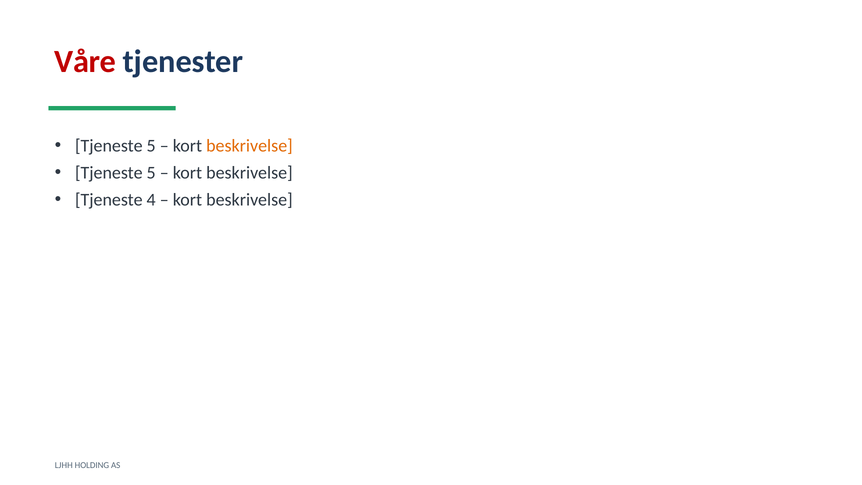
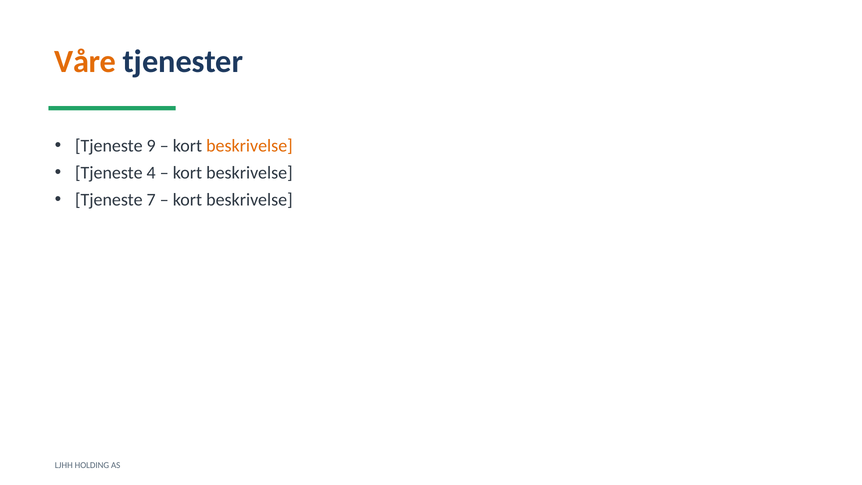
Våre colour: red -> orange
5 at (151, 146): 5 -> 9
5 at (151, 173): 5 -> 4
4: 4 -> 7
